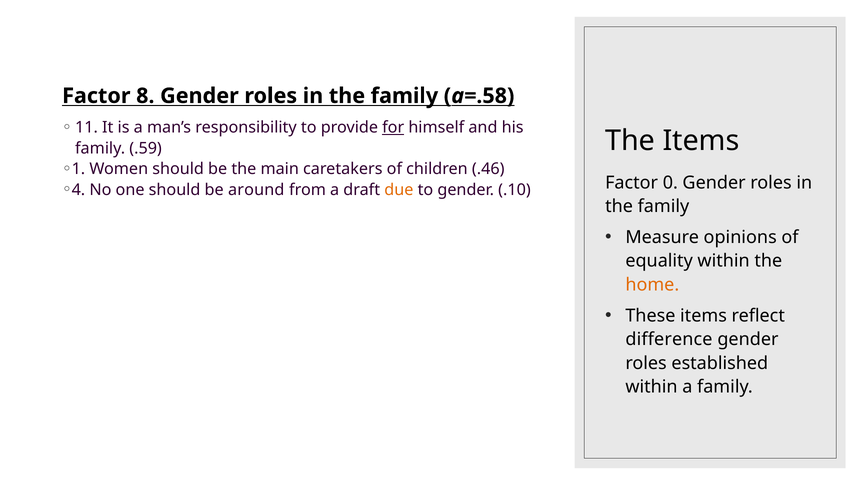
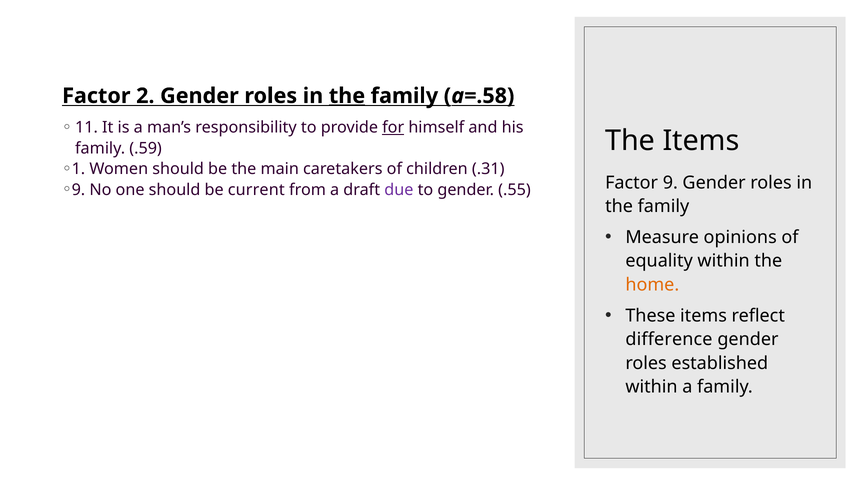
8: 8 -> 2
the at (347, 96) underline: none -> present
.46: .46 -> .31
4 at (78, 190): 4 -> 9
around: around -> current
due colour: orange -> purple
.10: .10 -> .55
Factor 0: 0 -> 9
